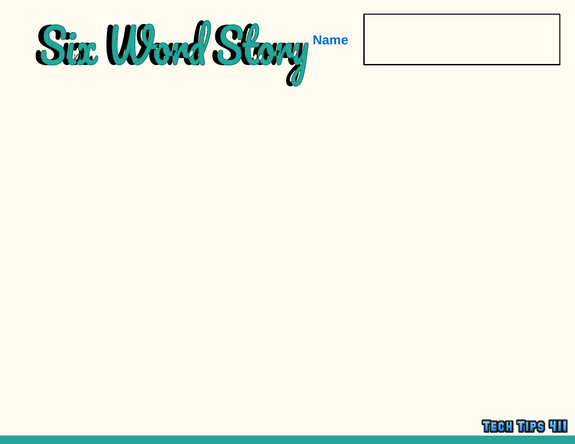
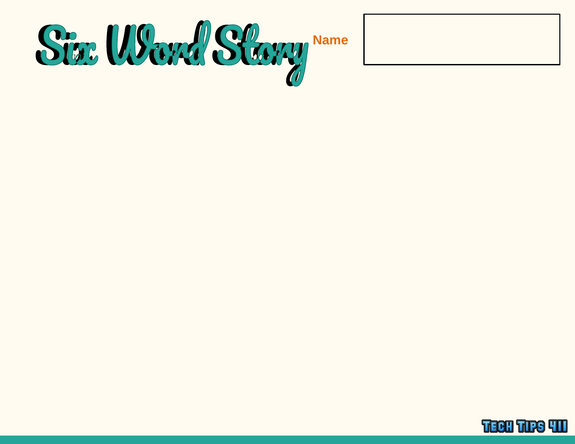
Name colour: blue -> orange
